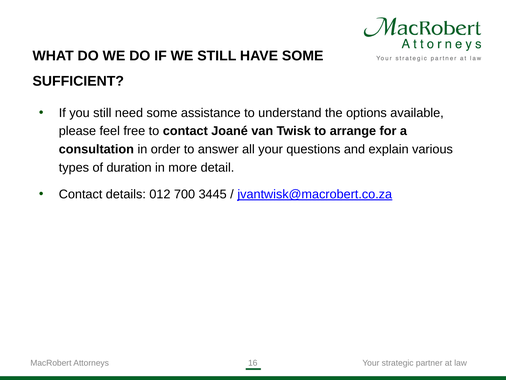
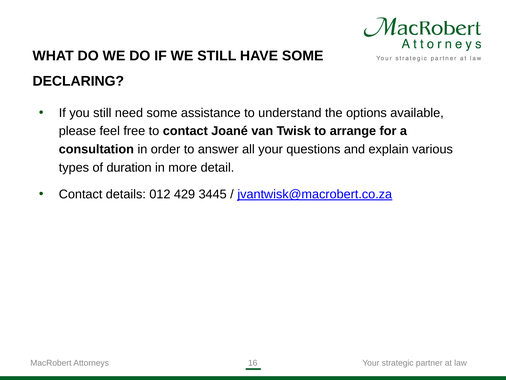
SUFFICIENT: SUFFICIENT -> DECLARING
700: 700 -> 429
